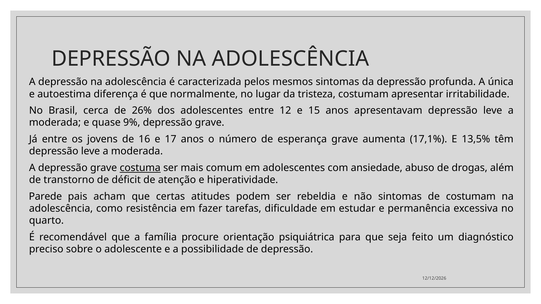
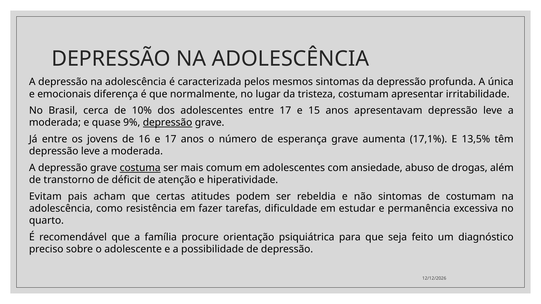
autoestima: autoestima -> emocionais
26%: 26% -> 10%
entre 12: 12 -> 17
depressão at (168, 123) underline: none -> present
Parede: Parede -> Evitam
